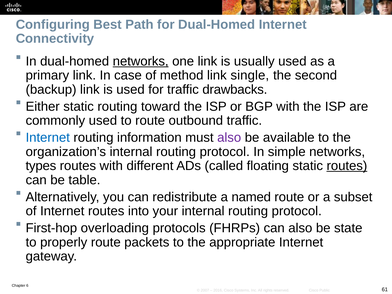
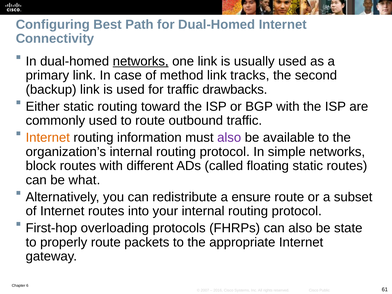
single: single -> tracks
Internet at (48, 138) colour: blue -> orange
types: types -> block
routes at (347, 166) underline: present -> none
table: table -> what
named: named -> ensure
